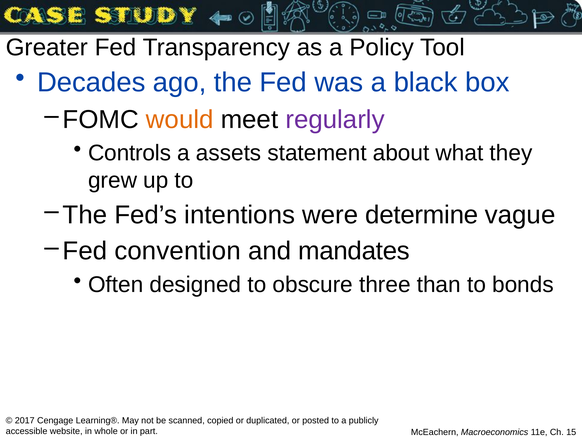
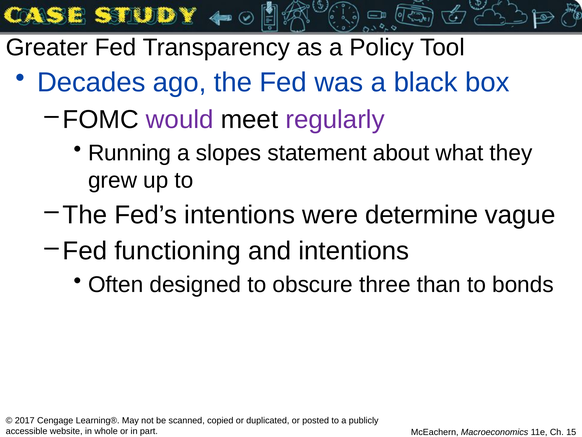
would colour: orange -> purple
Controls: Controls -> Running
assets: assets -> slopes
convention: convention -> functioning
and mandates: mandates -> intentions
